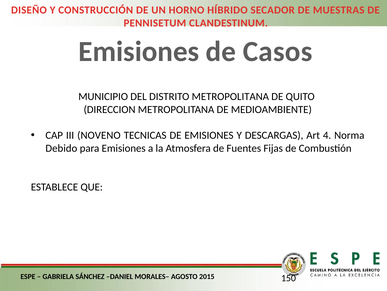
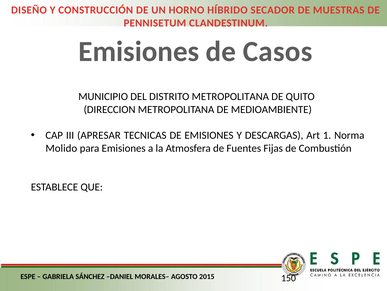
NOVENO: NOVENO -> APRESAR
4: 4 -> 1
Debido: Debido -> Molido
